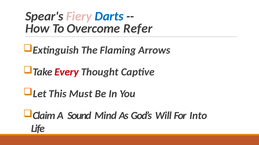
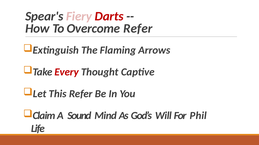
Darts colour: blue -> red
This Must: Must -> Refer
Into: Into -> Phil
